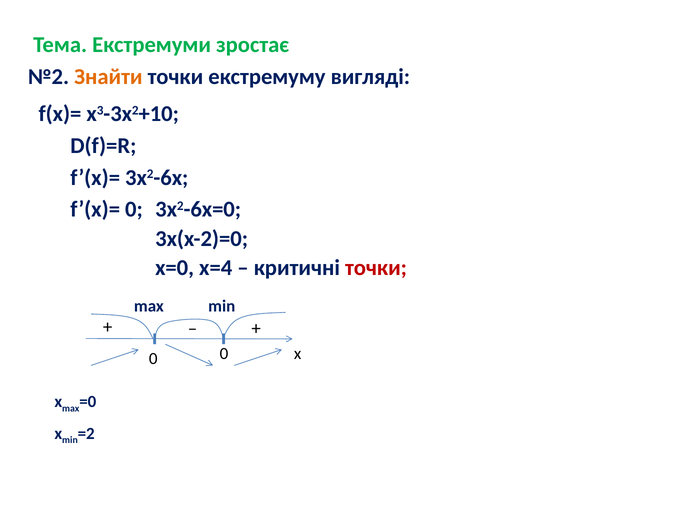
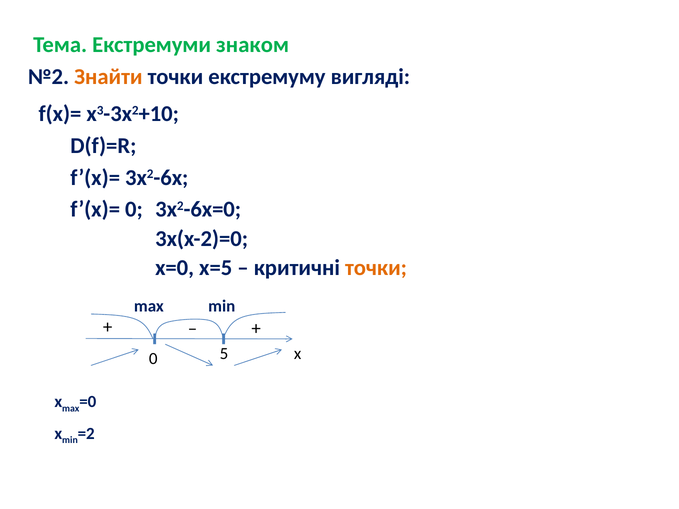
зростає: зростає -> знаком
x=4: x=4 -> x=5
точки at (376, 268) colour: red -> orange
0 0: 0 -> 5
